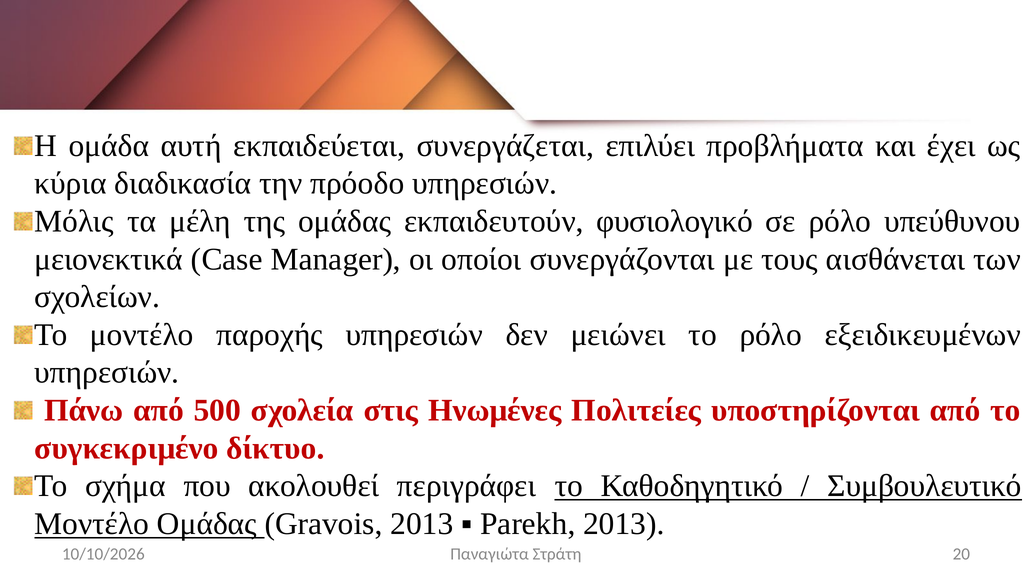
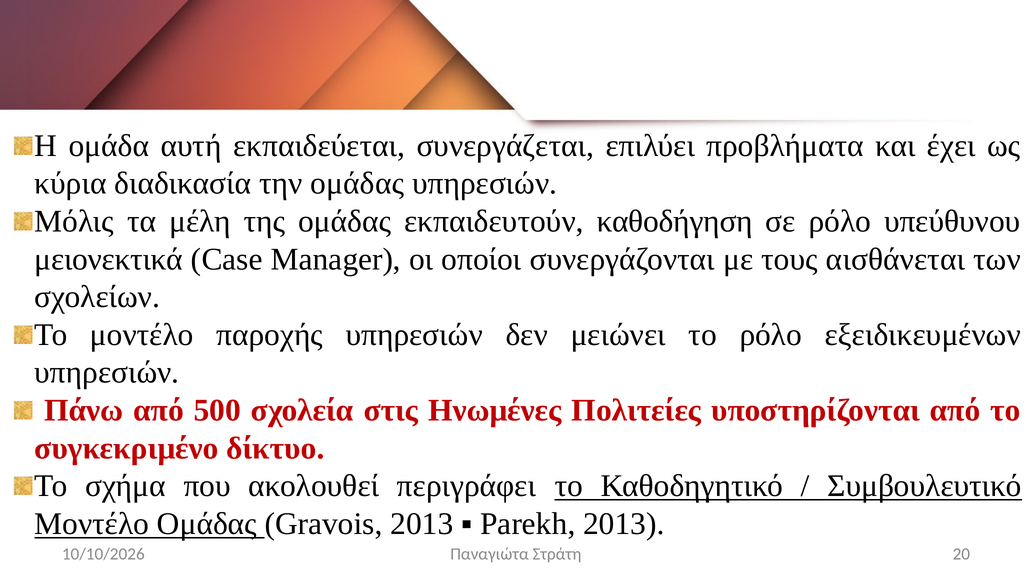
την πρόοδο: πρόοδο -> ομάδας
φυσιολογικό: φυσιολογικό -> καθοδήγηση
